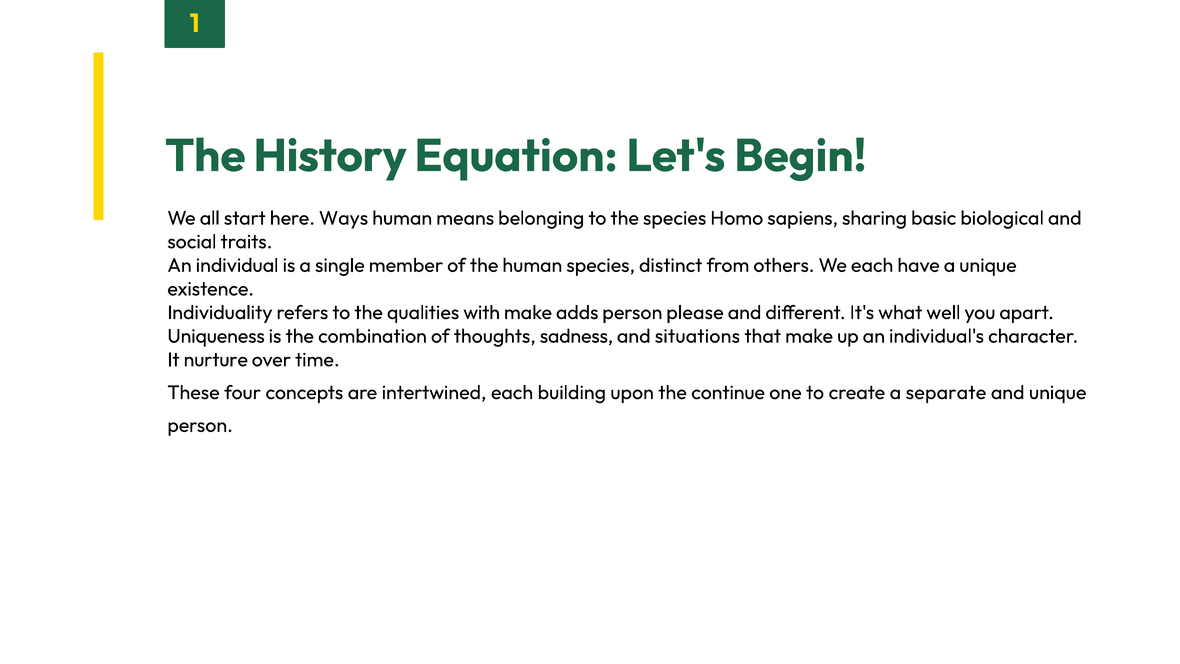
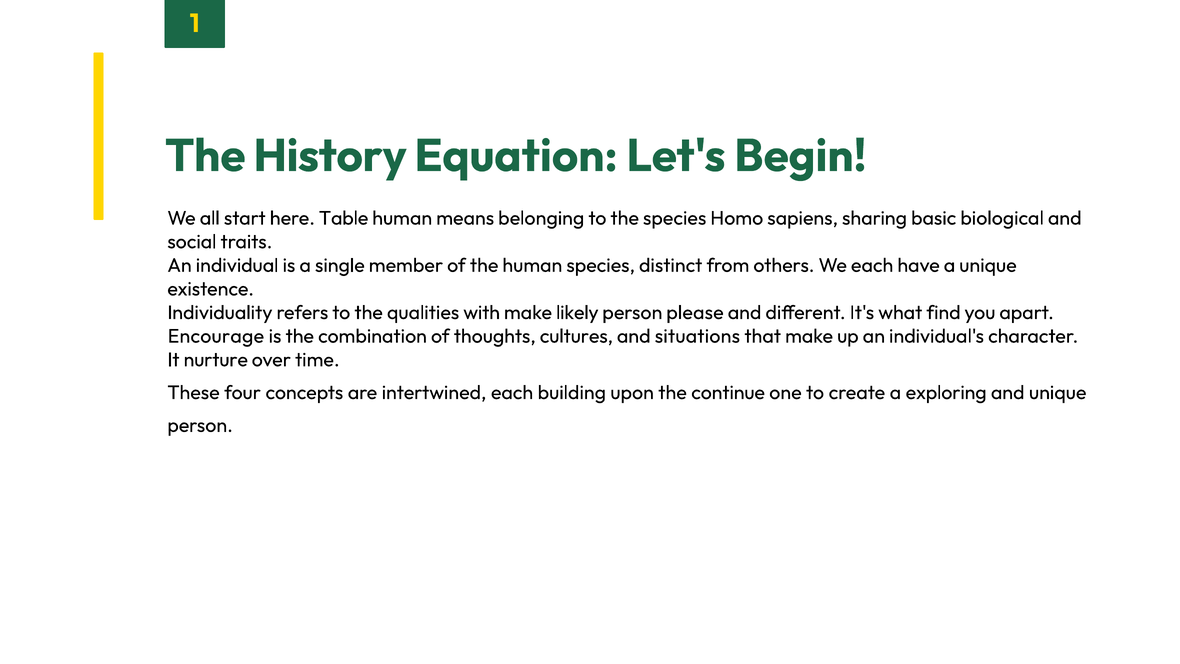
Ways: Ways -> Table
adds: adds -> likely
well: well -> find
Uniqueness: Uniqueness -> Encourage
sadness: sadness -> cultures
separate: separate -> exploring
